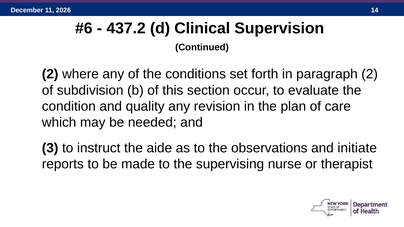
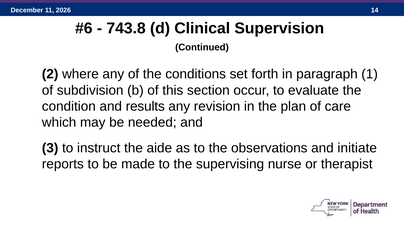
437.2: 437.2 -> 743.8
paragraph 2: 2 -> 1
quality: quality -> results
